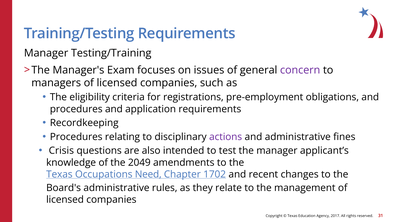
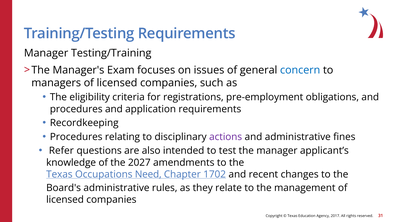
concern colour: purple -> blue
Crisis: Crisis -> Refer
2049: 2049 -> 2027
